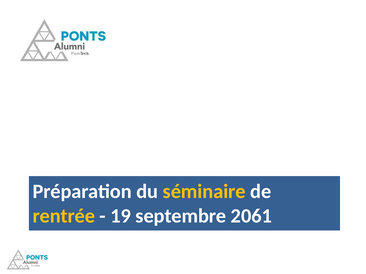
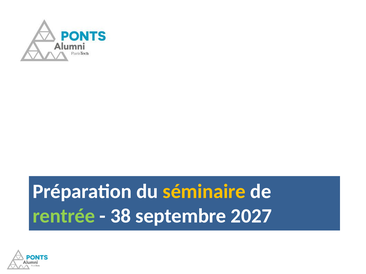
rentrée colour: yellow -> light green
19: 19 -> 38
2061: 2061 -> 2027
